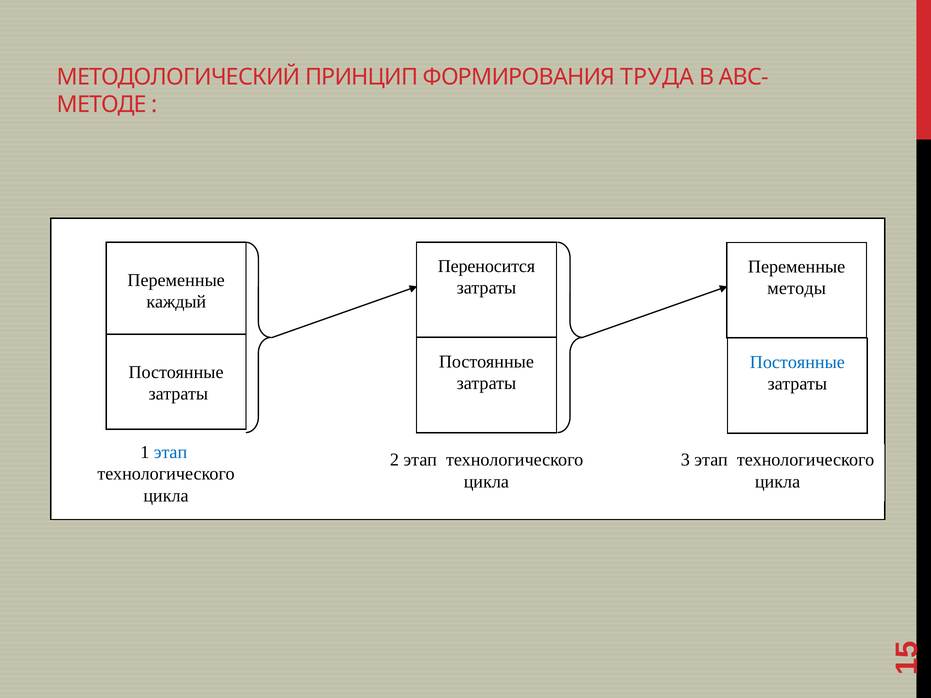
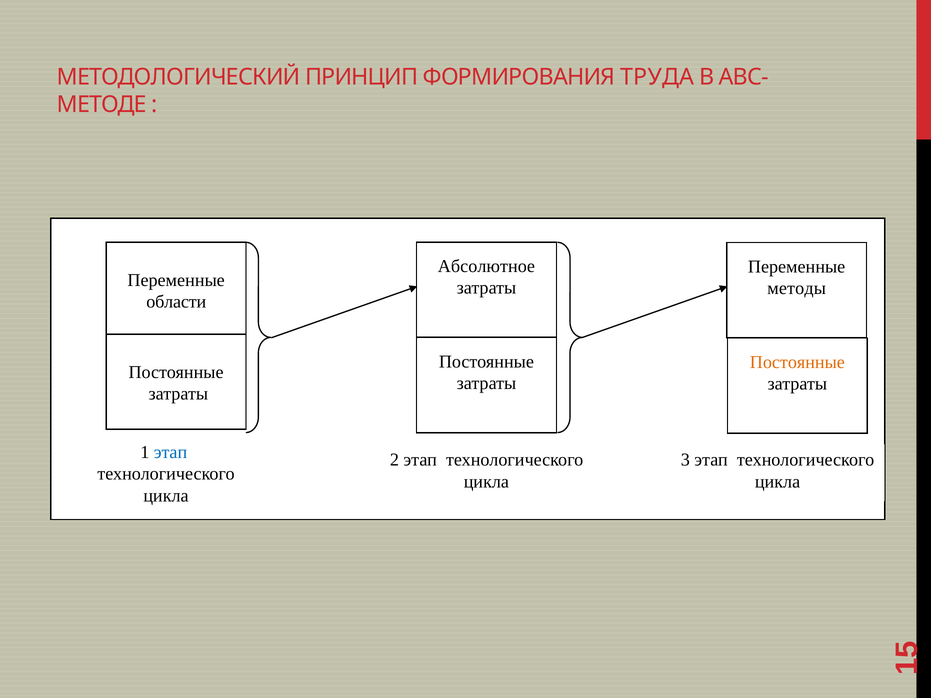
Переносится: Переносится -> Абсолютное
каждый: каждый -> области
Постоянные at (797, 362) colour: blue -> orange
